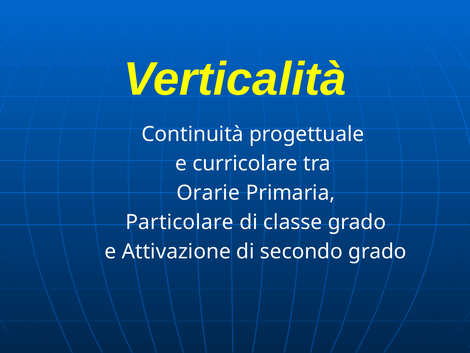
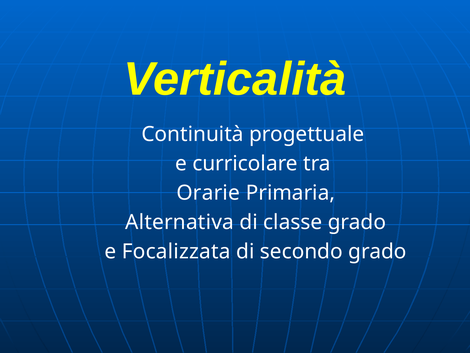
Particolare: Particolare -> Alternativa
Attivazione: Attivazione -> Focalizzata
